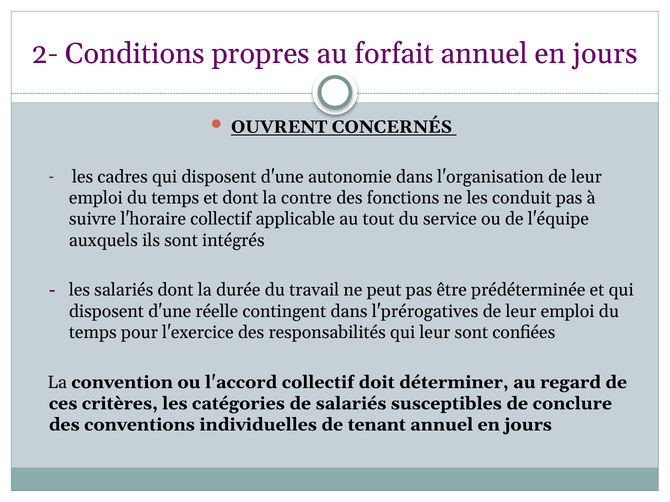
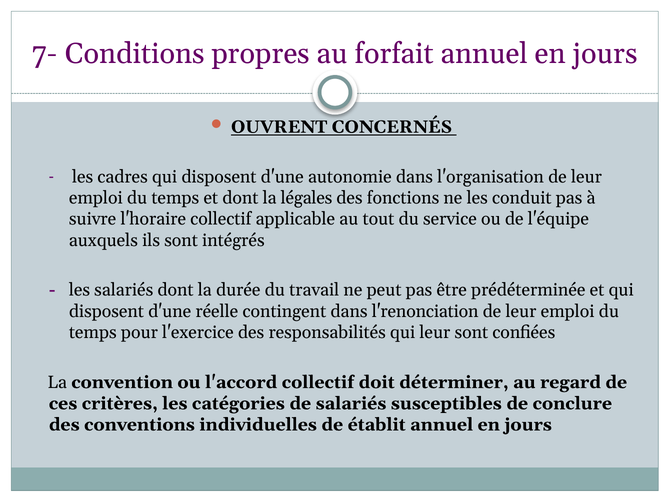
2-: 2- -> 7-
contre: contre -> légales
l'prérogatives: l'prérogatives -> l'renonciation
tenant: tenant -> établit
